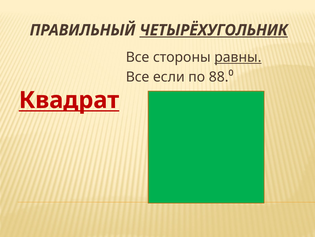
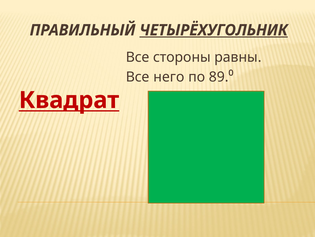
равны underline: present -> none
если: если -> него
88.⁰: 88.⁰ -> 89.⁰
